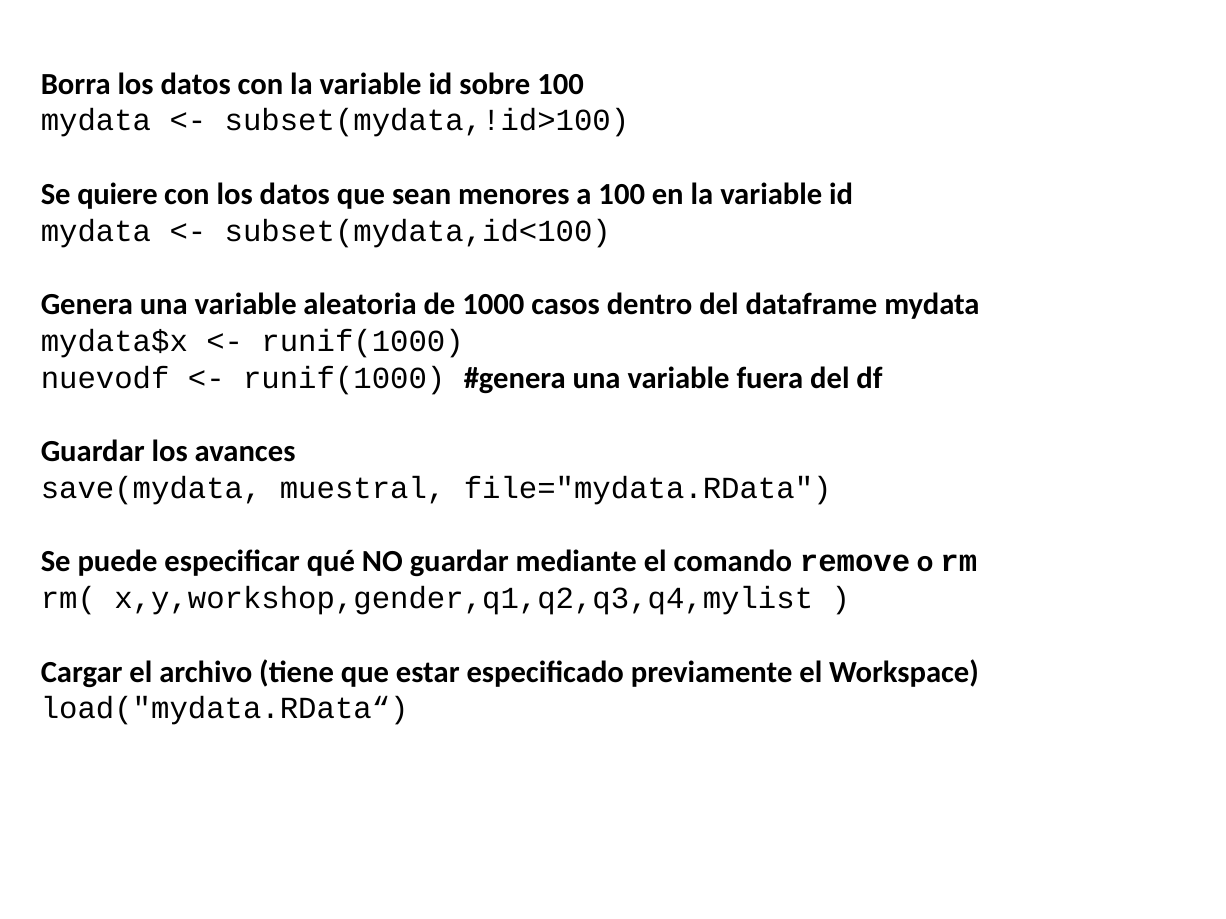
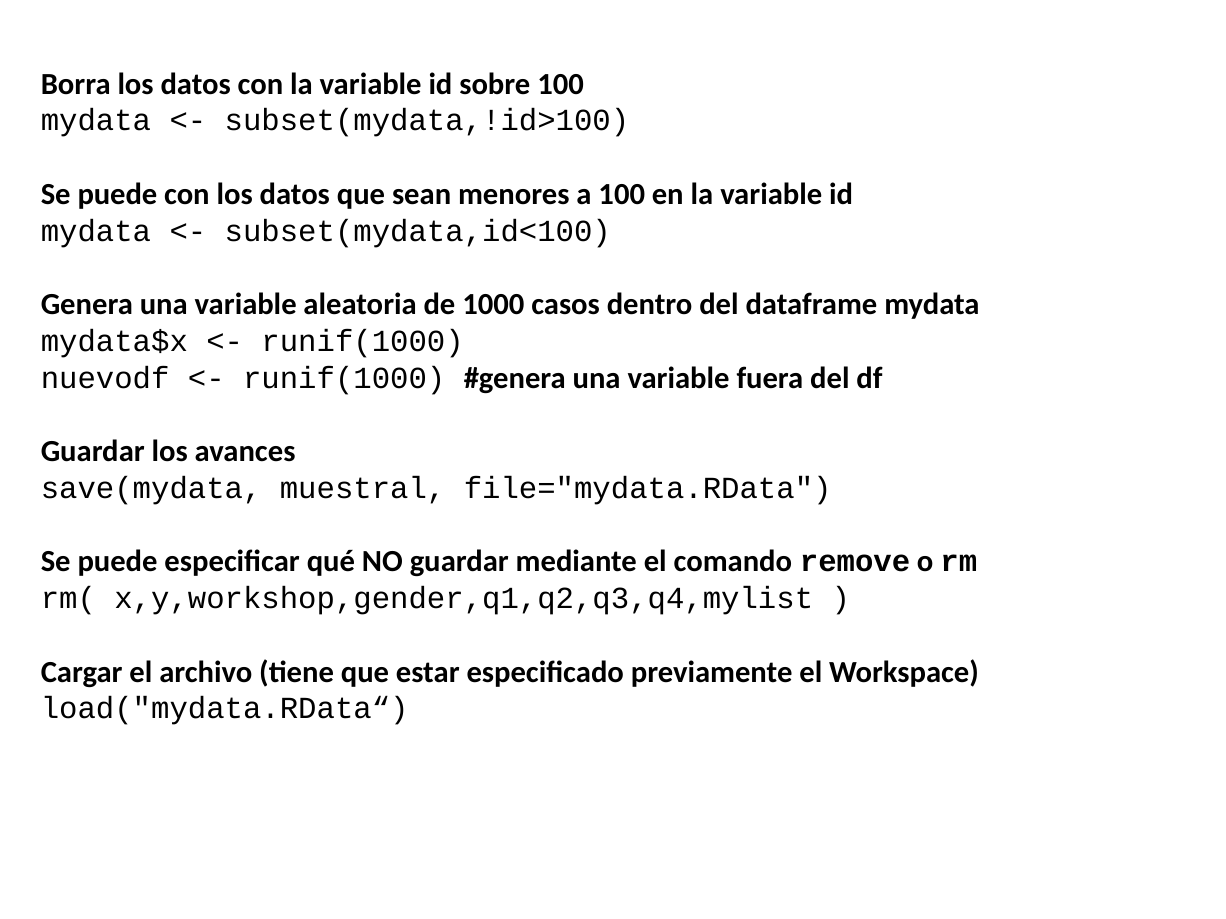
quiere at (118, 194): quiere -> puede
